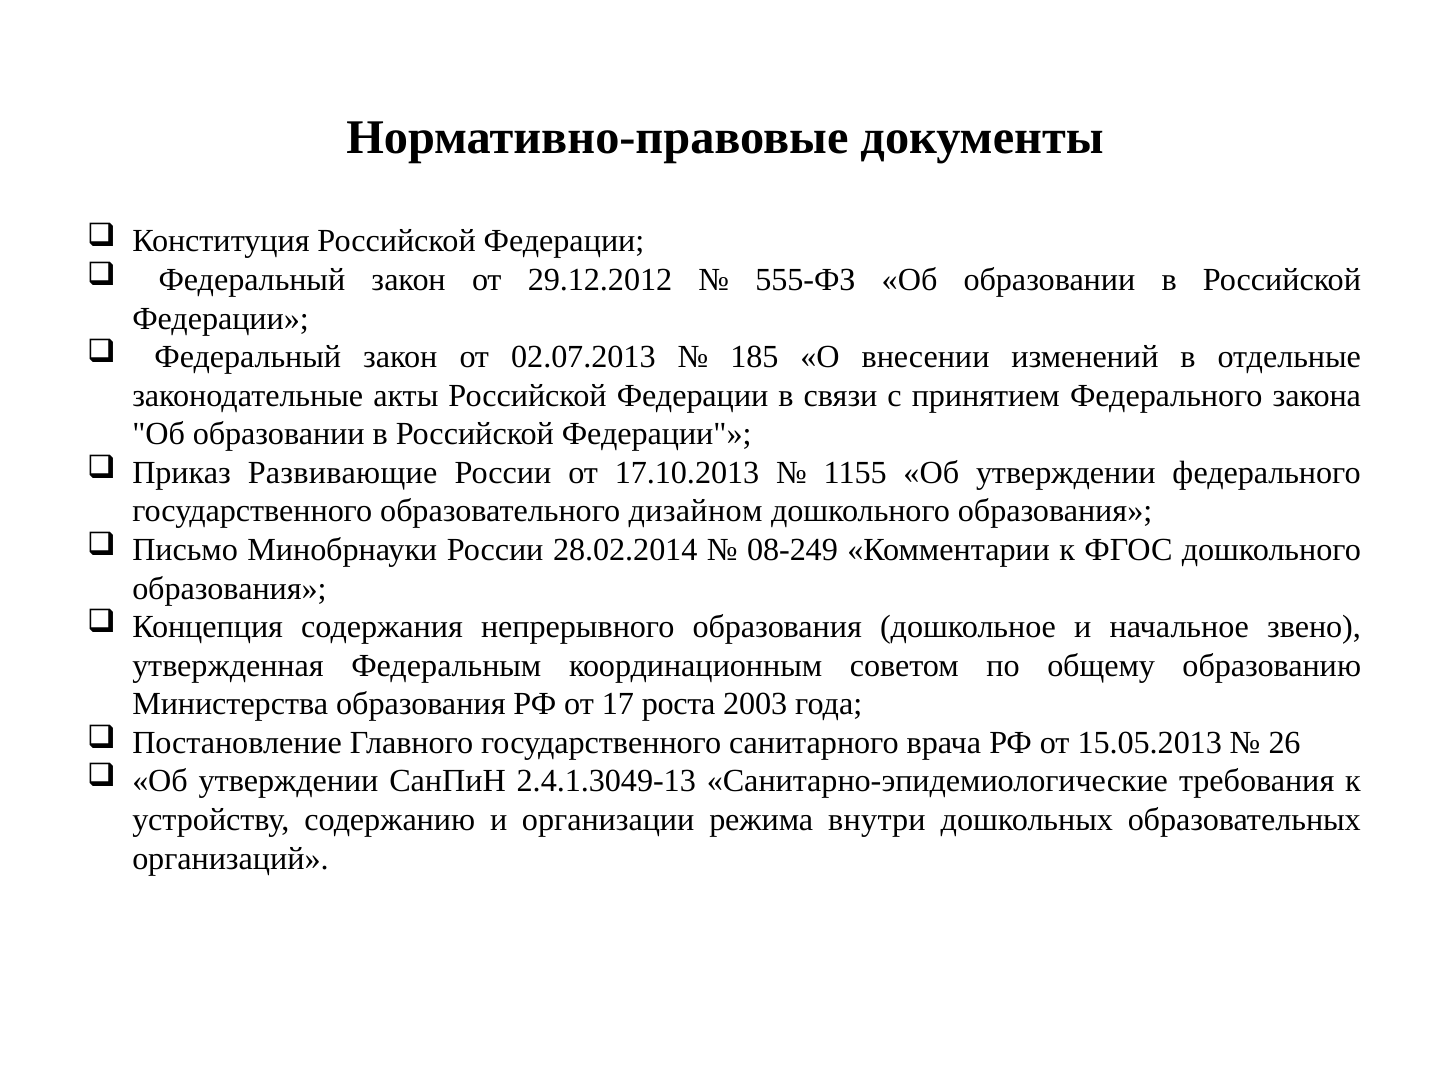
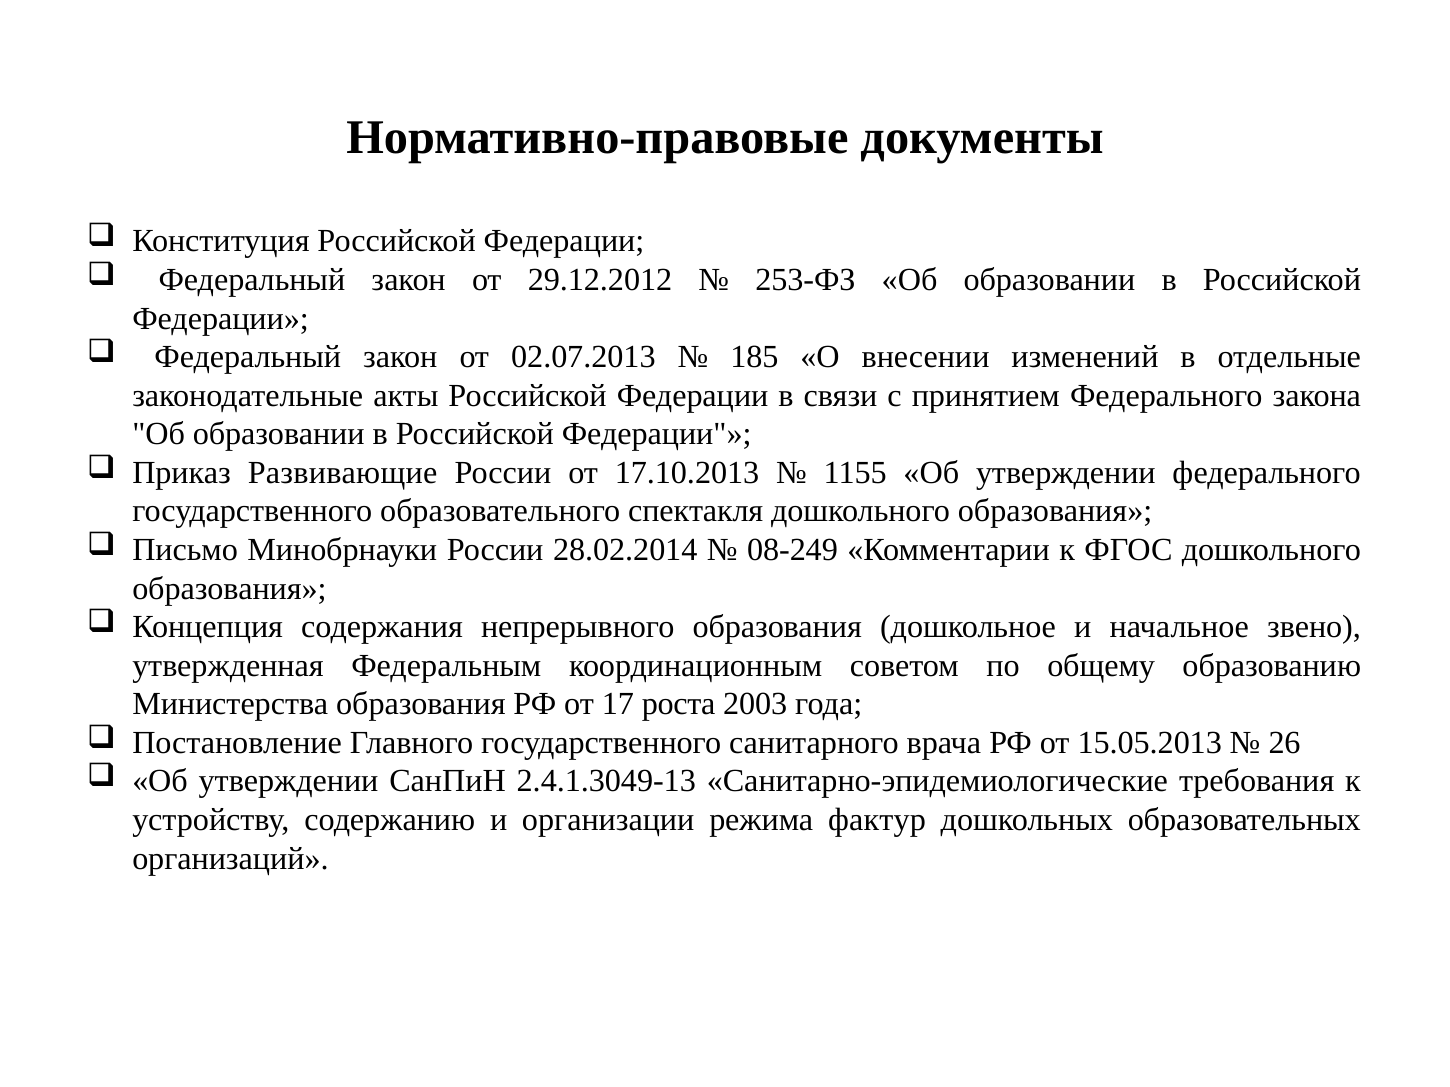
555-ФЗ: 555-ФЗ -> 253-ФЗ
дизайном: дизайном -> спектакля
внутри: внутри -> фактур
